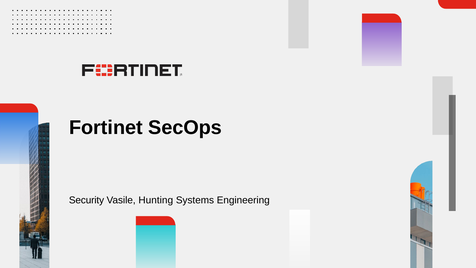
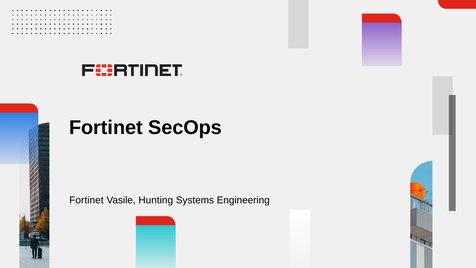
Security at (87, 200): Security -> Fortinet
